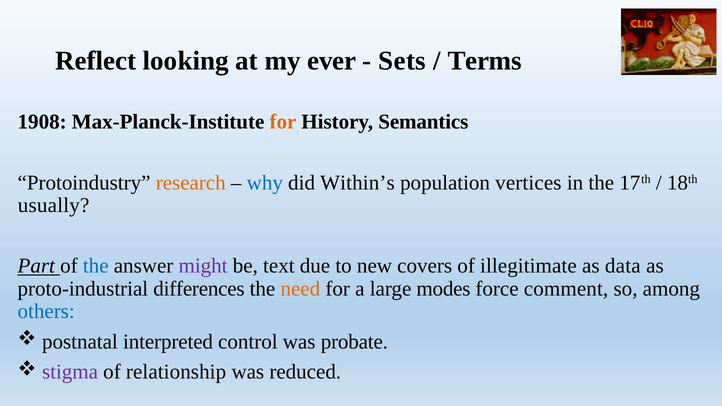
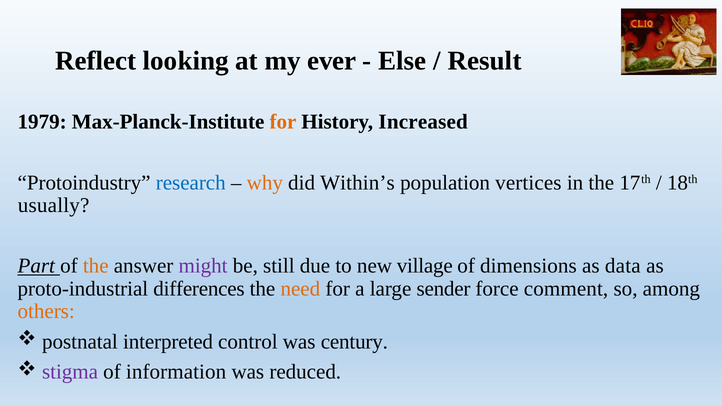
Sets: Sets -> Else
Terms: Terms -> Result
1908: 1908 -> 1979
Semantics: Semantics -> Increased
research colour: orange -> blue
why colour: blue -> orange
the at (96, 266) colour: blue -> orange
text: text -> still
covers: covers -> village
illegitimate: illegitimate -> dimensions
modes: modes -> sender
others colour: blue -> orange
probate: probate -> century
relationship: relationship -> information
